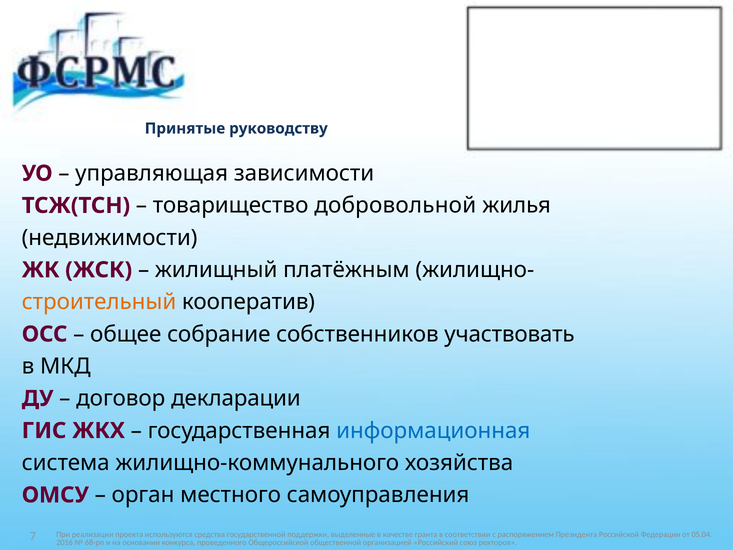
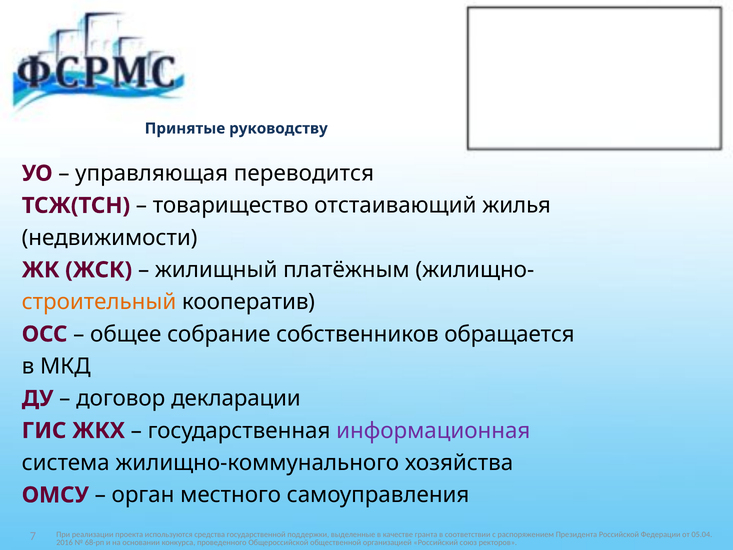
зависимости: зависимости -> переводится
добровольной: добровольной -> отстаивающий
участвовать: участвовать -> обращается
информационная colour: blue -> purple
